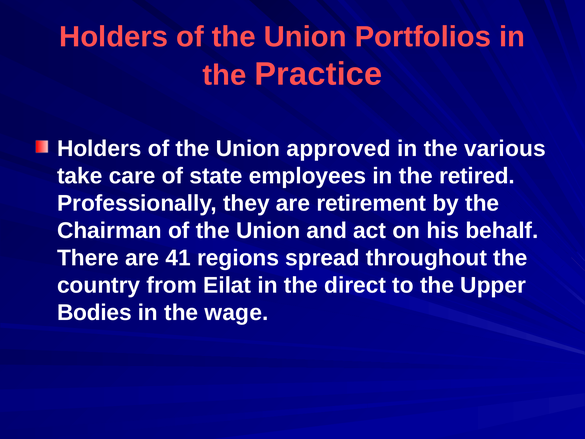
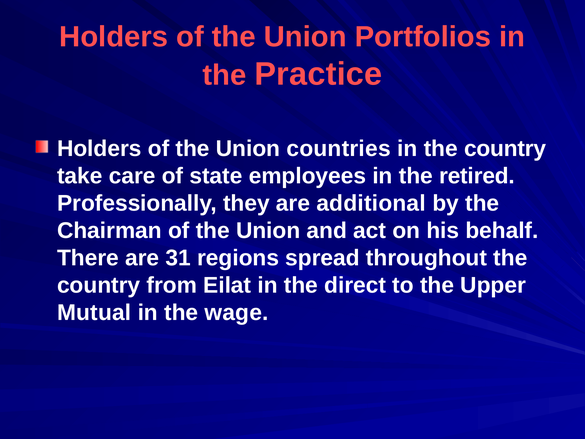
approved: approved -> countries
in the various: various -> country
retirement: retirement -> additional
41: 41 -> 31
Bodies: Bodies -> Mutual
